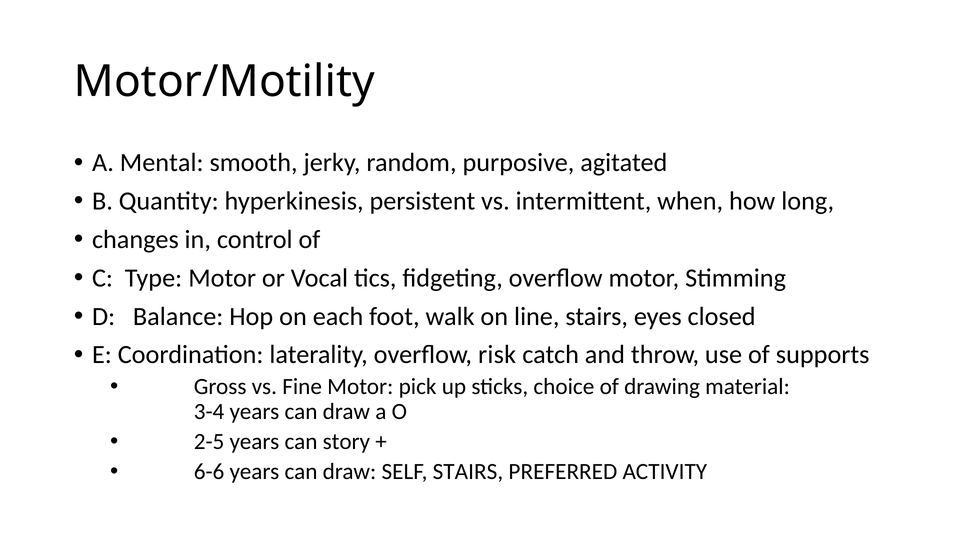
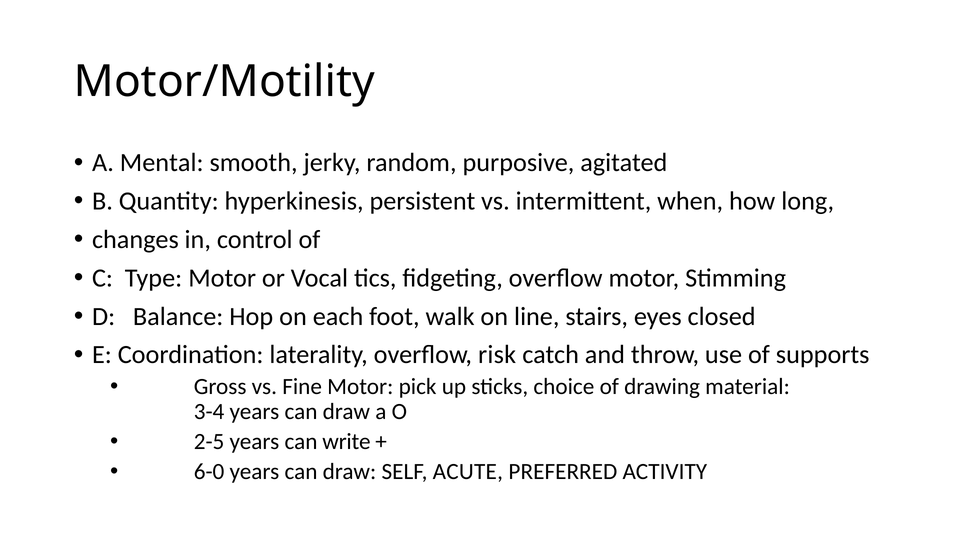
story: story -> write
6-6: 6-6 -> 6-0
SELF STAIRS: STAIRS -> ACUTE
